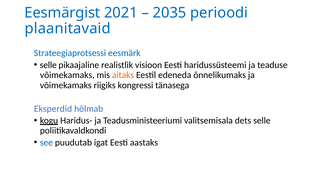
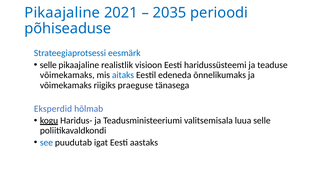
Eesmärgist at (62, 13): Eesmärgist -> Pikaajaline
plaanitavaid: plaanitavaid -> põhiseaduse
aitaks colour: orange -> blue
kongressi: kongressi -> praeguse
dets: dets -> luua
